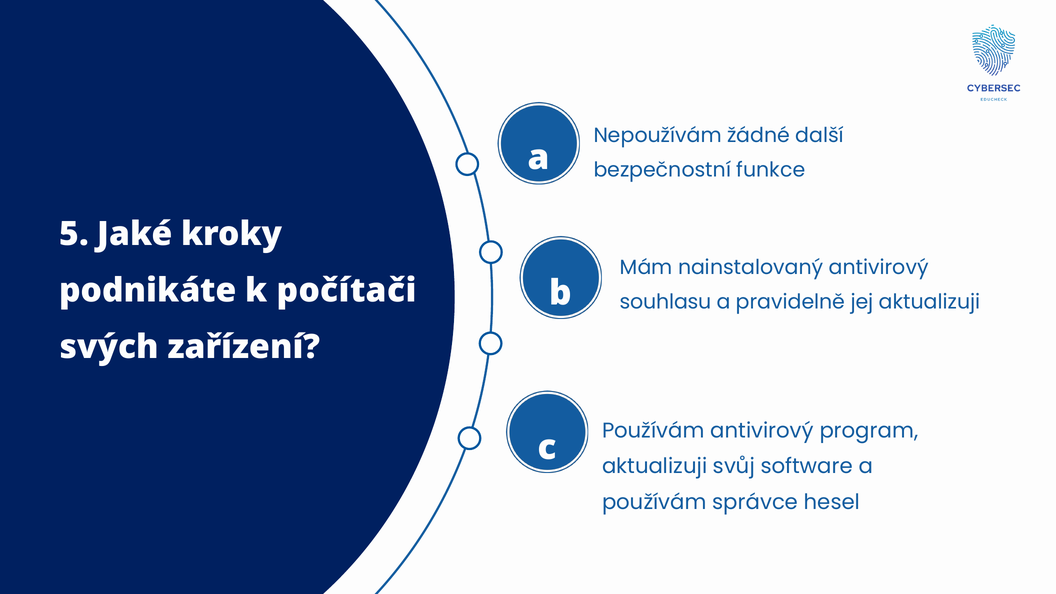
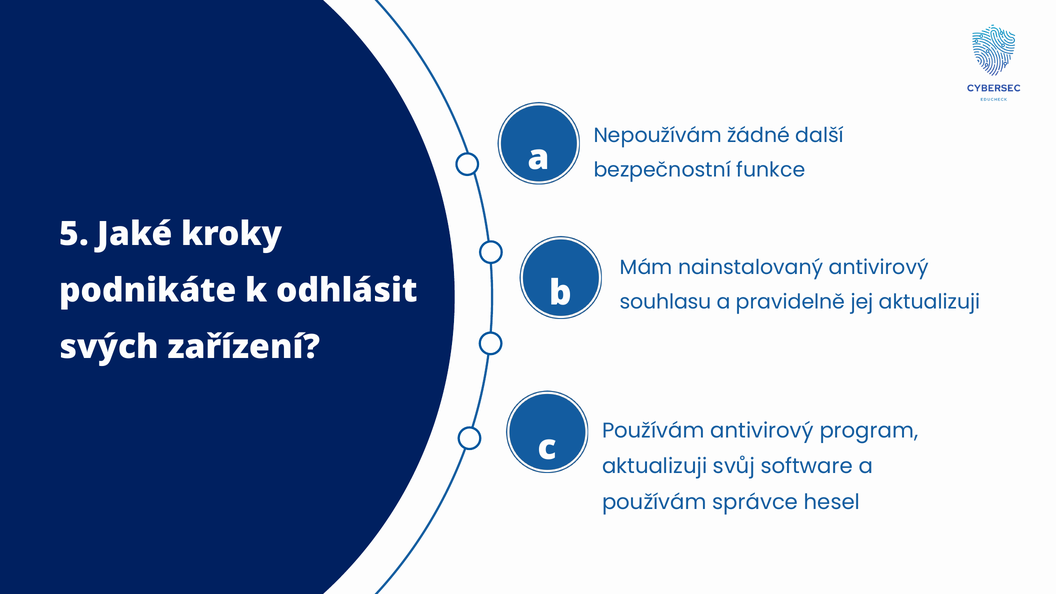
počítači: počítači -> odhlásit
